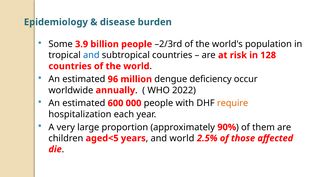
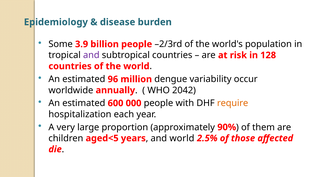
and at (91, 55) colour: blue -> purple
deficiency: deficiency -> variability
2022: 2022 -> 2042
